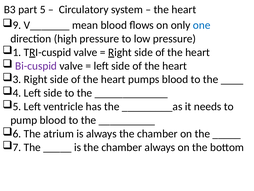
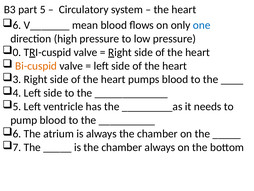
9 at (17, 25): 9 -> 6
1: 1 -> 0
Bi-cuspid colour: purple -> orange
